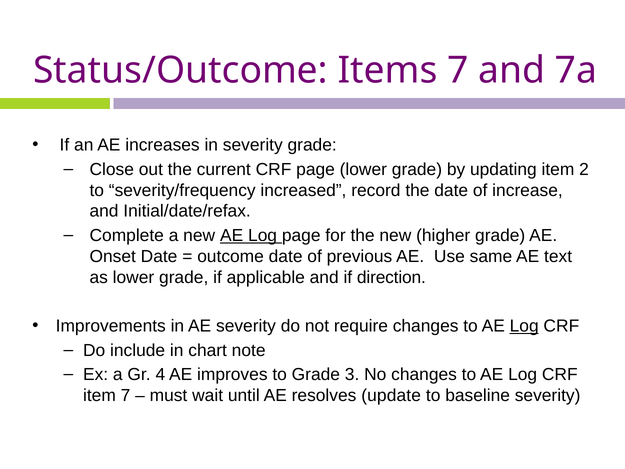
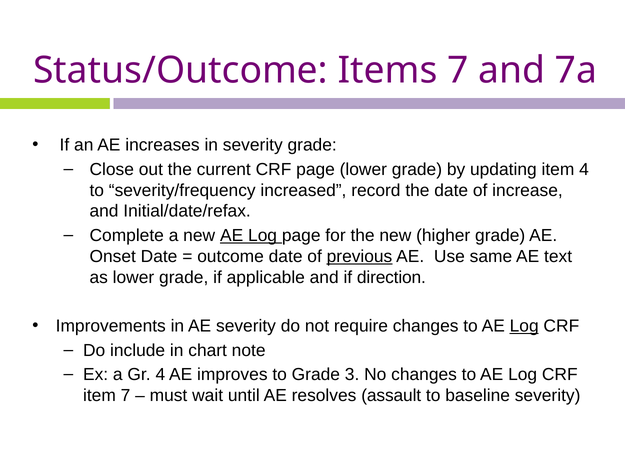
item 2: 2 -> 4
previous underline: none -> present
update: update -> assault
